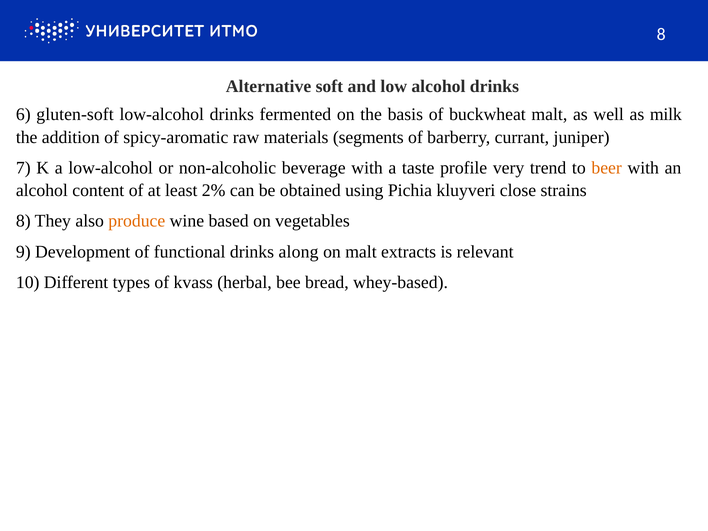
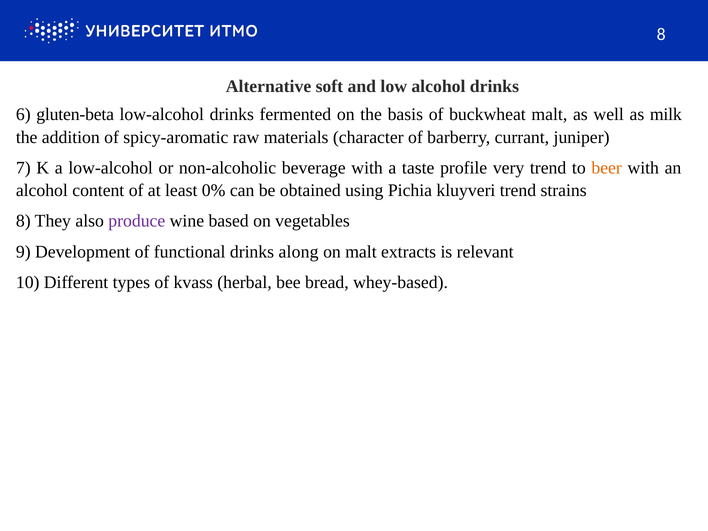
gluten-soft: gluten-soft -> gluten-beta
segments: segments -> character
2%: 2% -> 0%
kluyveri close: close -> trend
produce colour: orange -> purple
